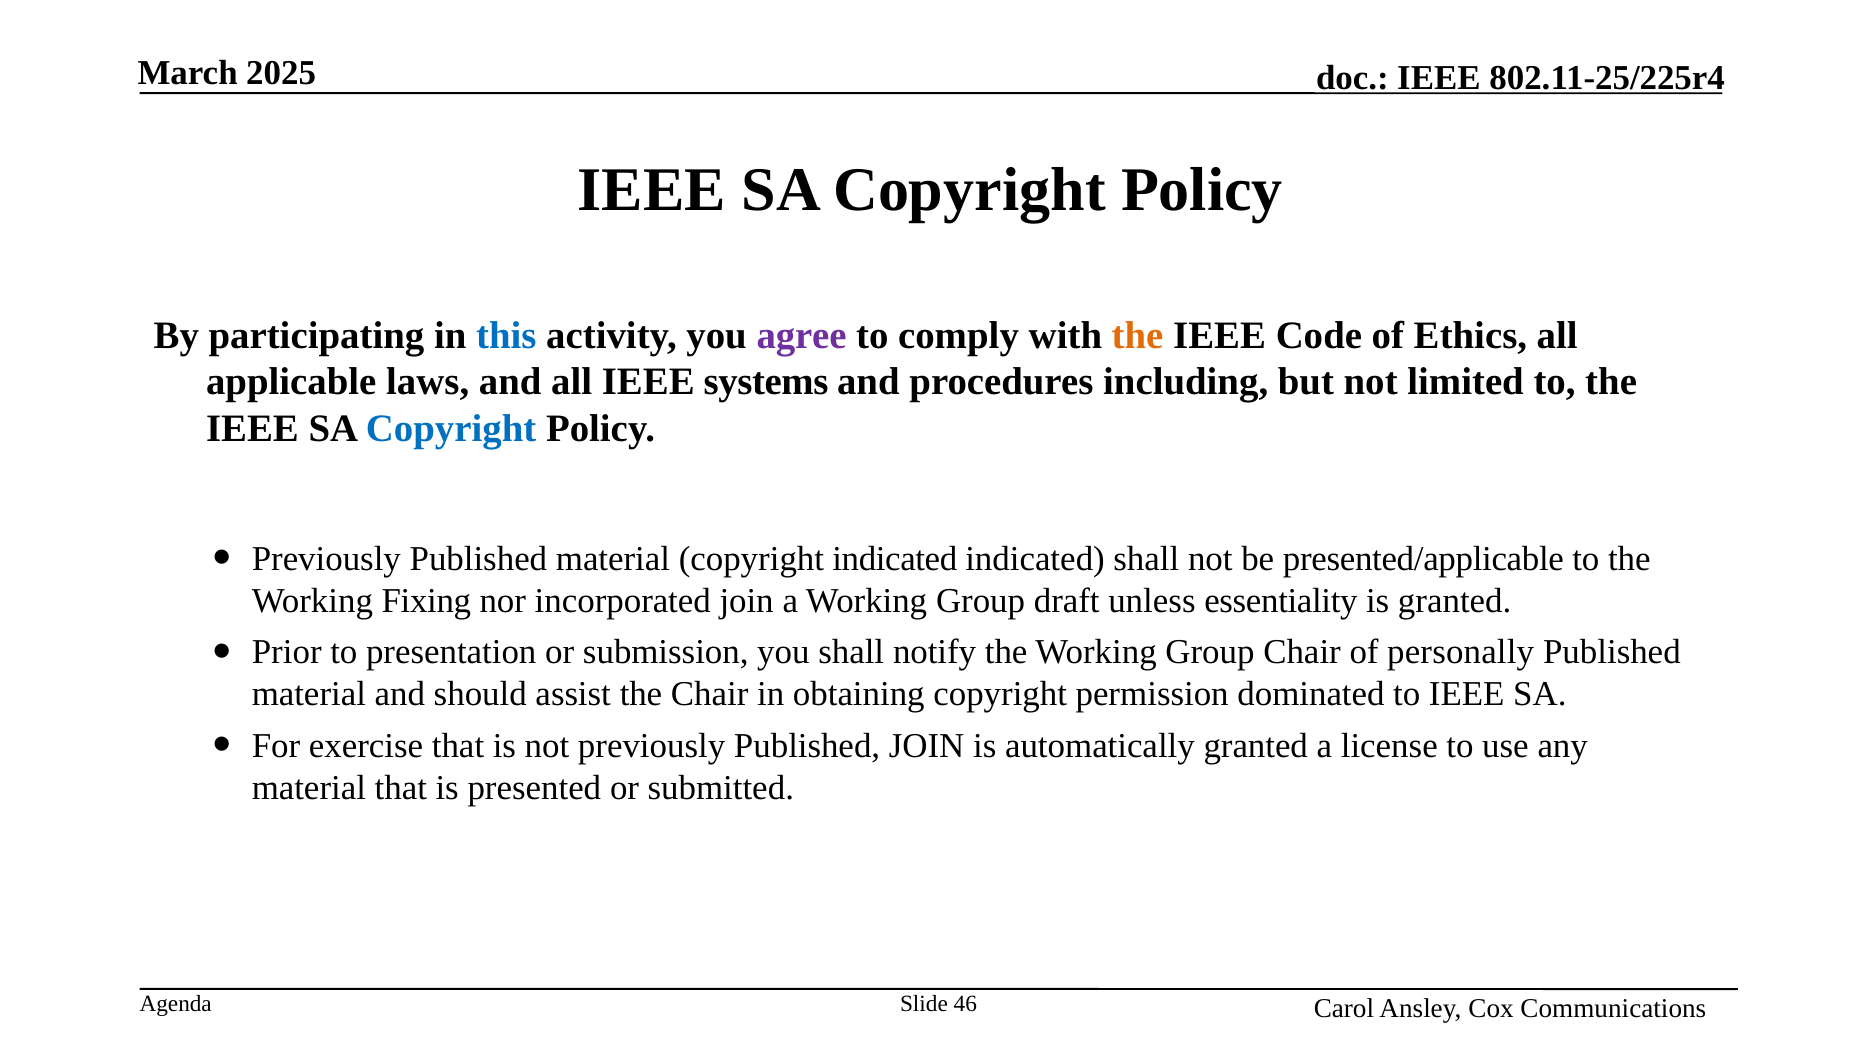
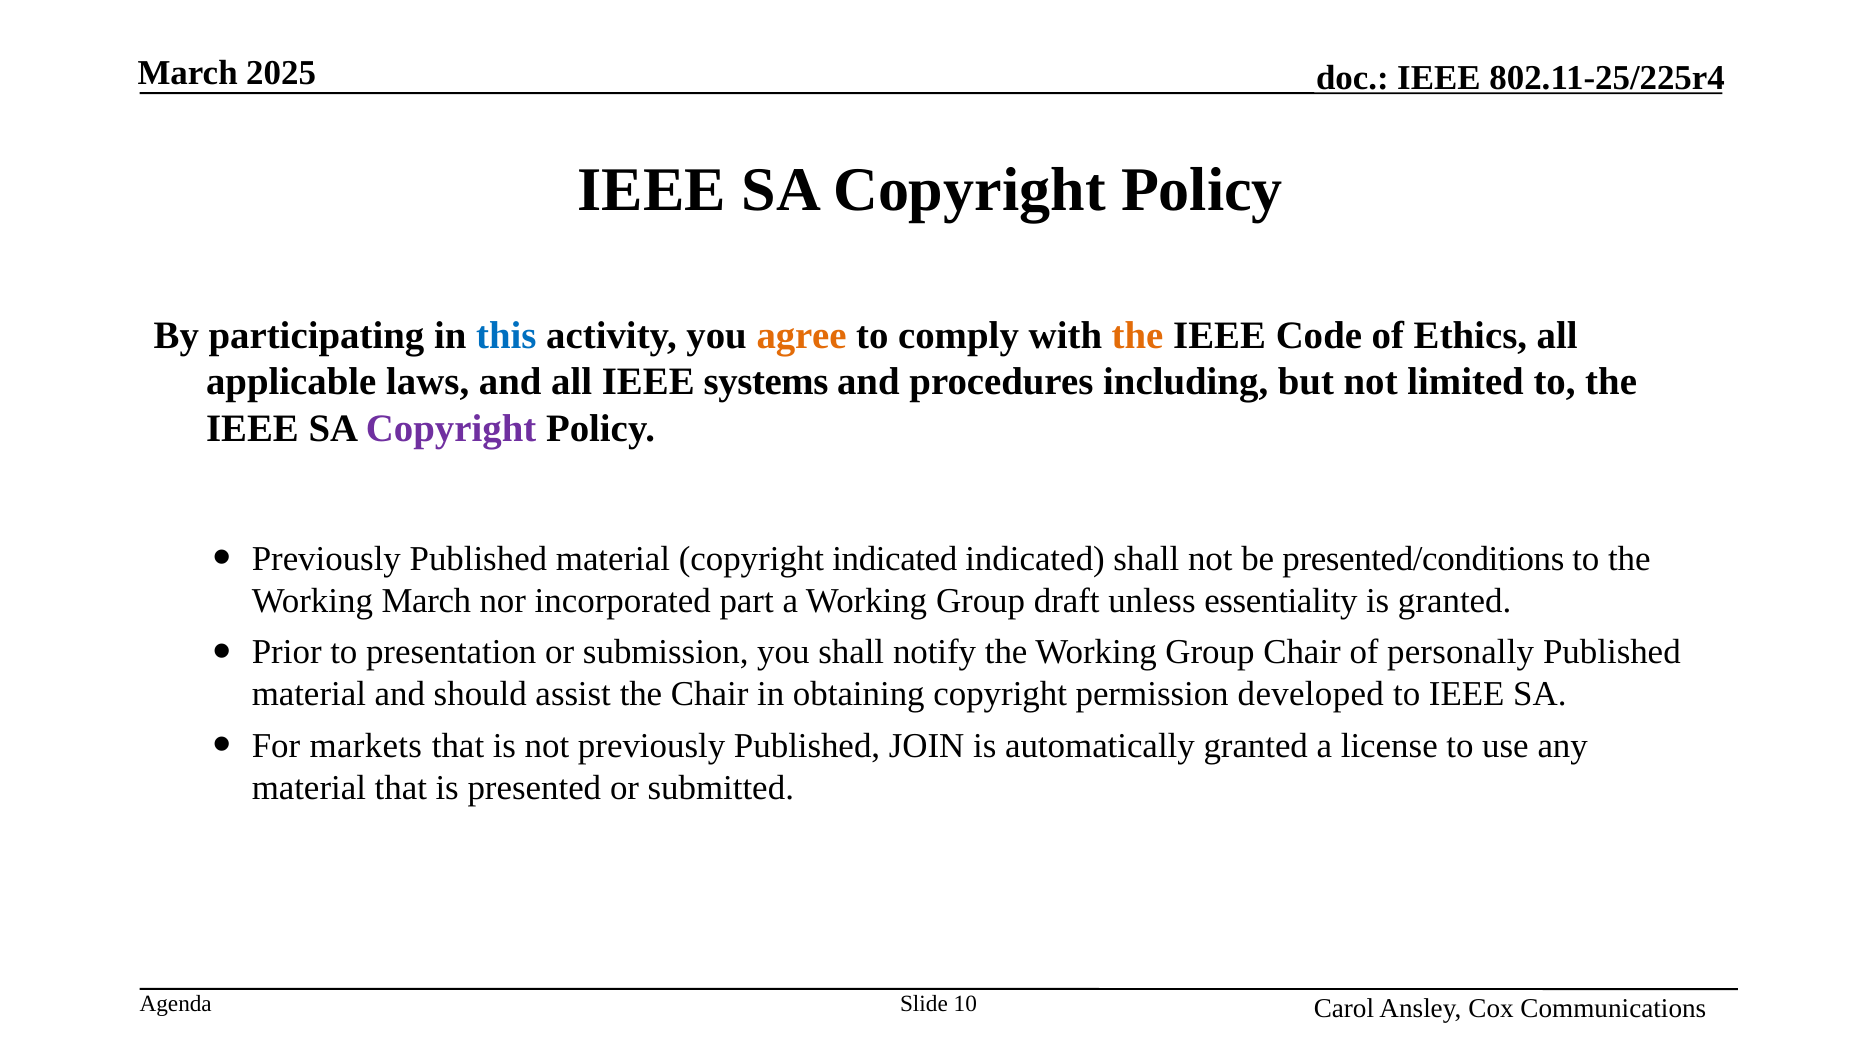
agree colour: purple -> orange
Copyright at (451, 429) colour: blue -> purple
presented/applicable: presented/applicable -> presented/conditions
Working Fixing: Fixing -> March
incorporated join: join -> part
dominated: dominated -> developed
exercise: exercise -> markets
46: 46 -> 10
